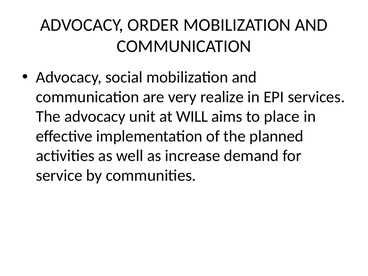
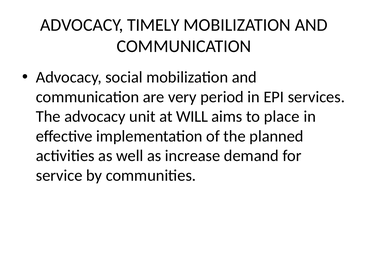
ORDER: ORDER -> TIMELY
realize: realize -> period
